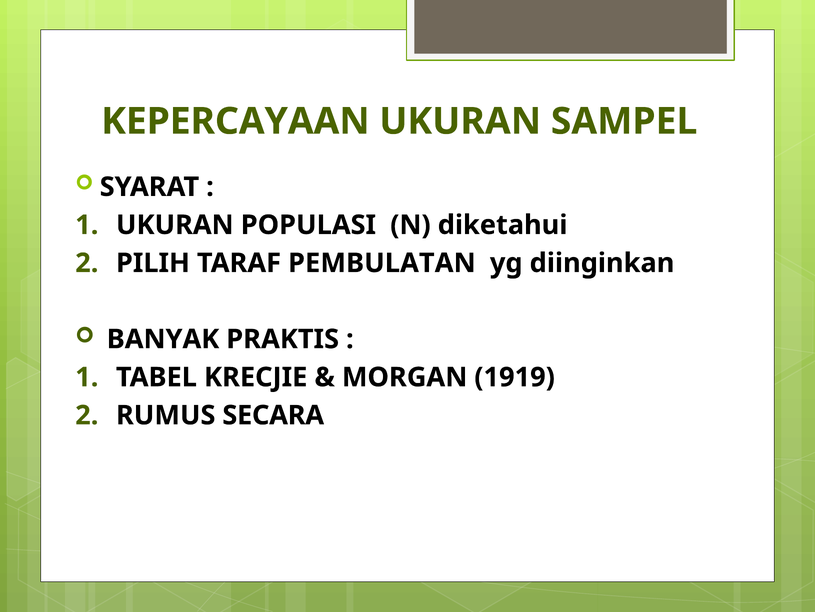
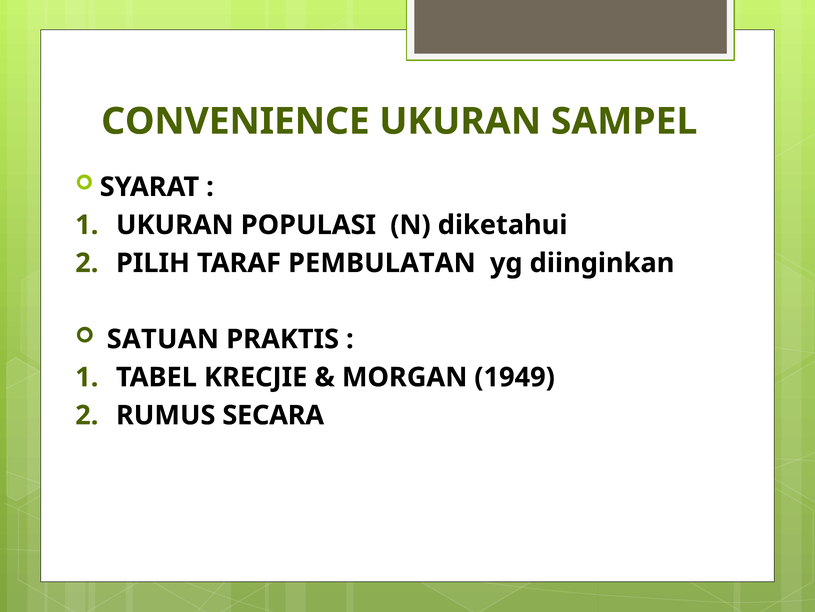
KEPERCAYAAN: KEPERCAYAAN -> CONVENIENCE
BANYAK: BANYAK -> SATUAN
1919: 1919 -> 1949
